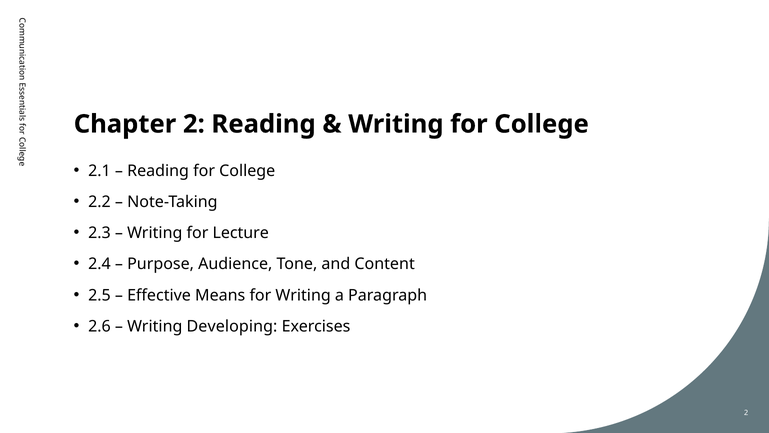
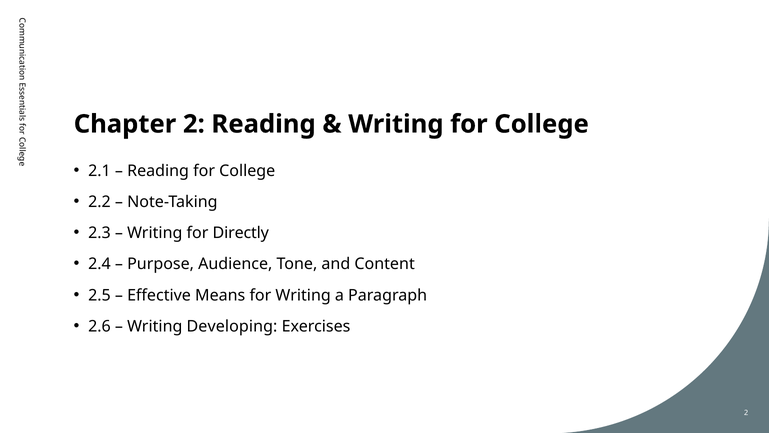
Lecture: Lecture -> Directly
